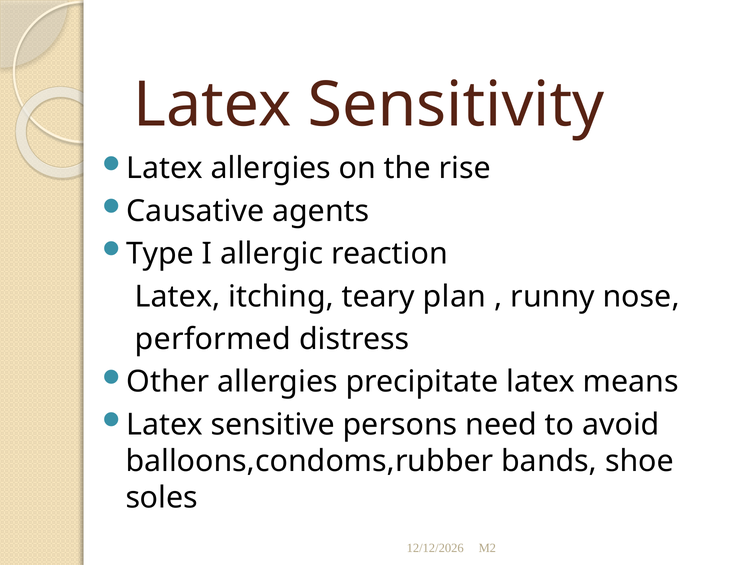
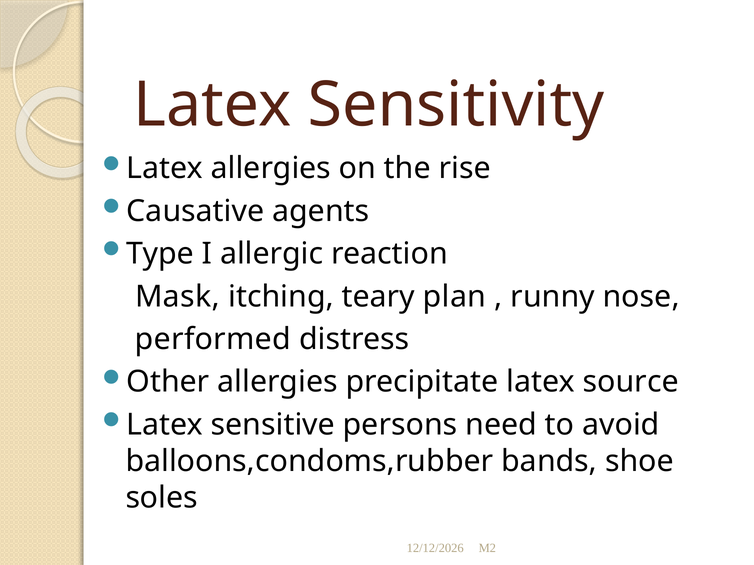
Latex at (178, 297): Latex -> Mask
means: means -> source
